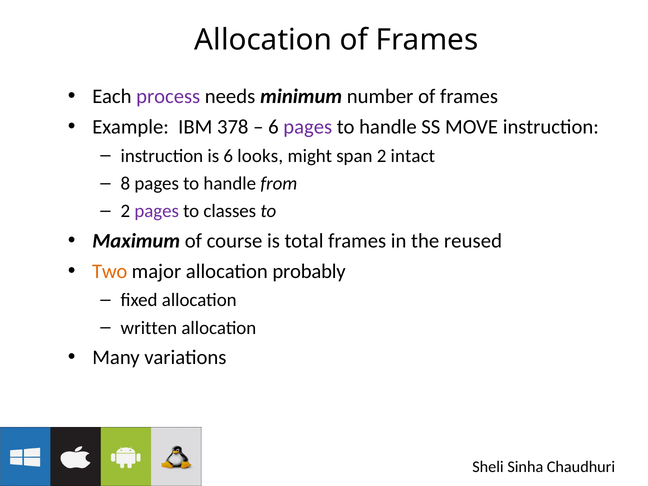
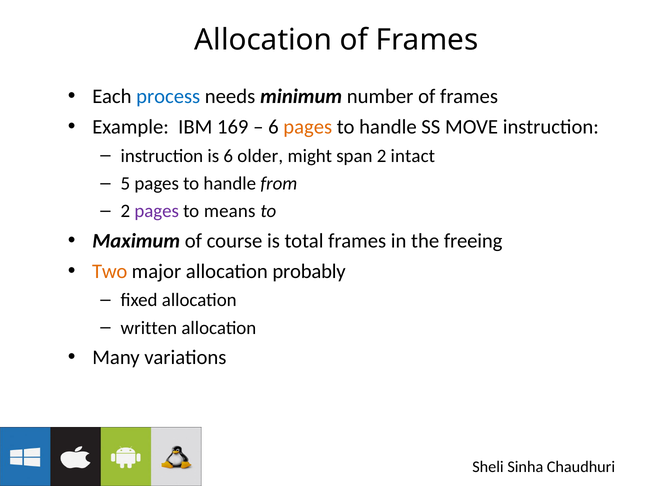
process colour: purple -> blue
378: 378 -> 169
pages at (308, 127) colour: purple -> orange
looks: looks -> older
8: 8 -> 5
classes: classes -> means
reused: reused -> freeing
